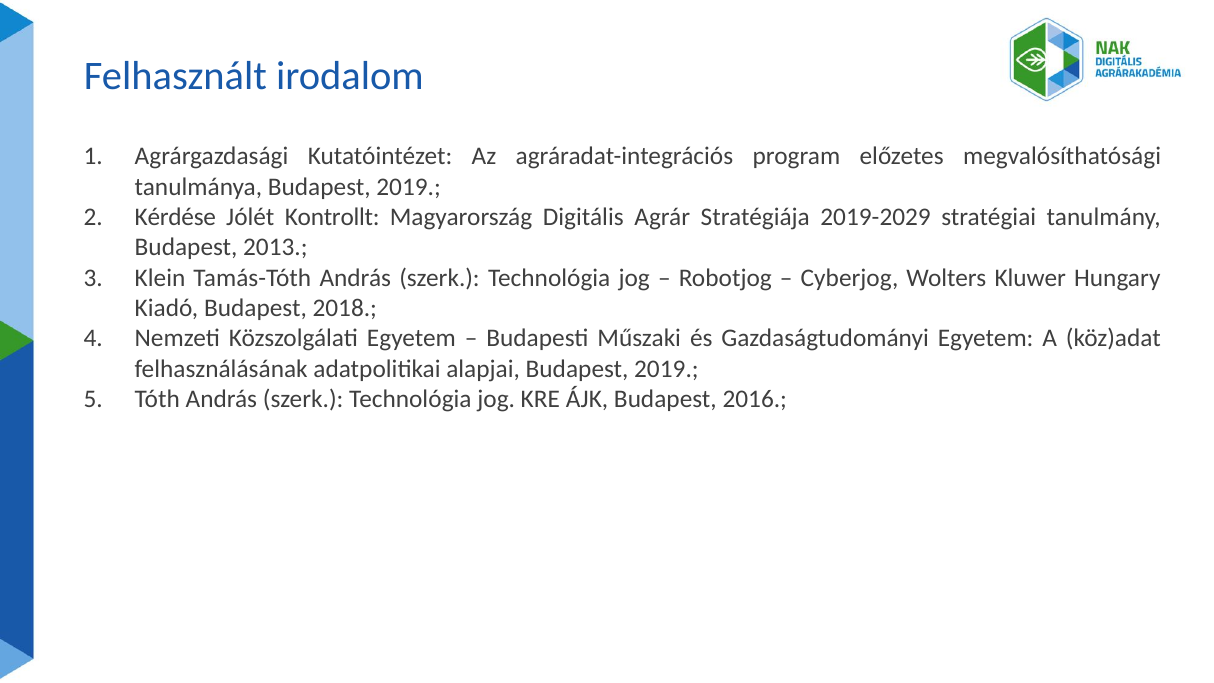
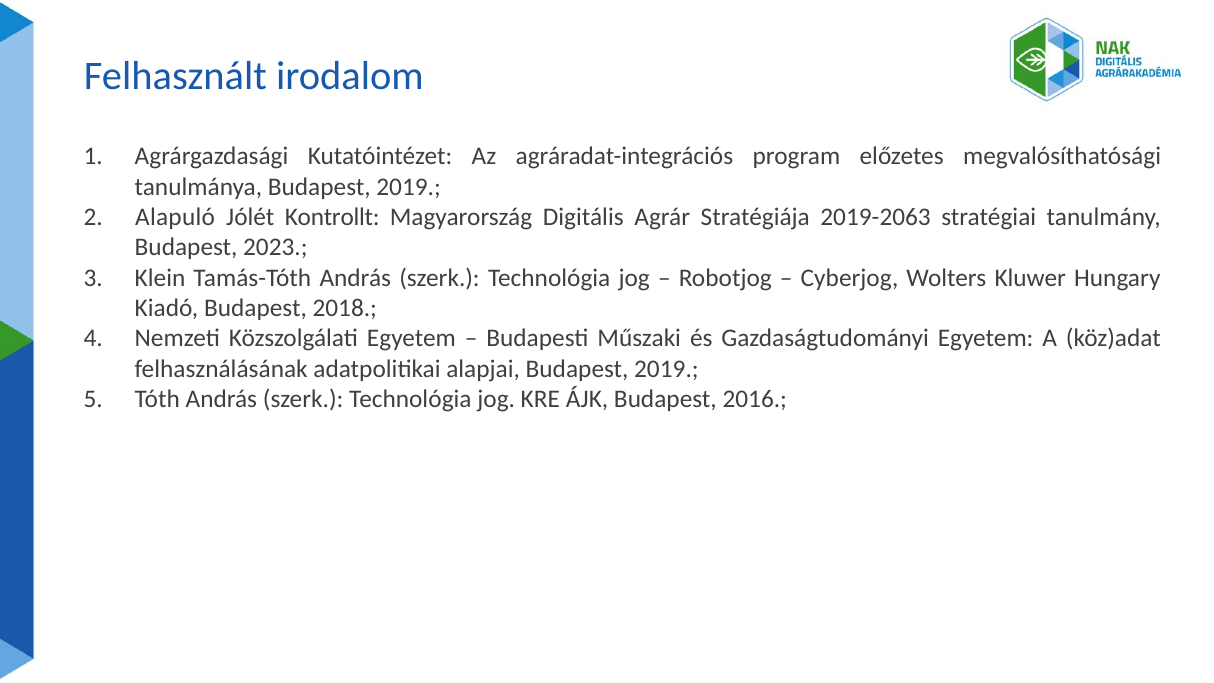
Kérdése: Kérdése -> Alapuló
2019-2029: 2019-2029 -> 2019-2063
2013: 2013 -> 2023
